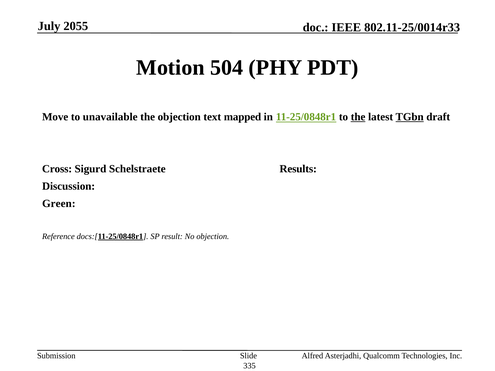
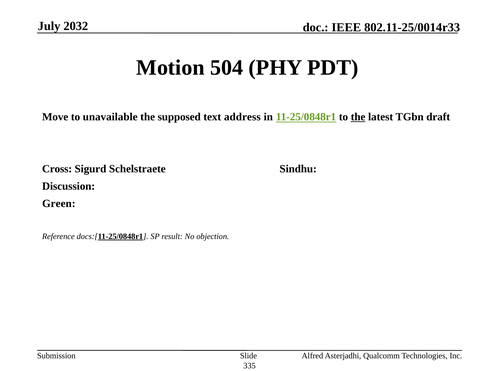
2055: 2055 -> 2032
the objection: objection -> supposed
mapped: mapped -> address
TGbn underline: present -> none
Results: Results -> Sindhu
